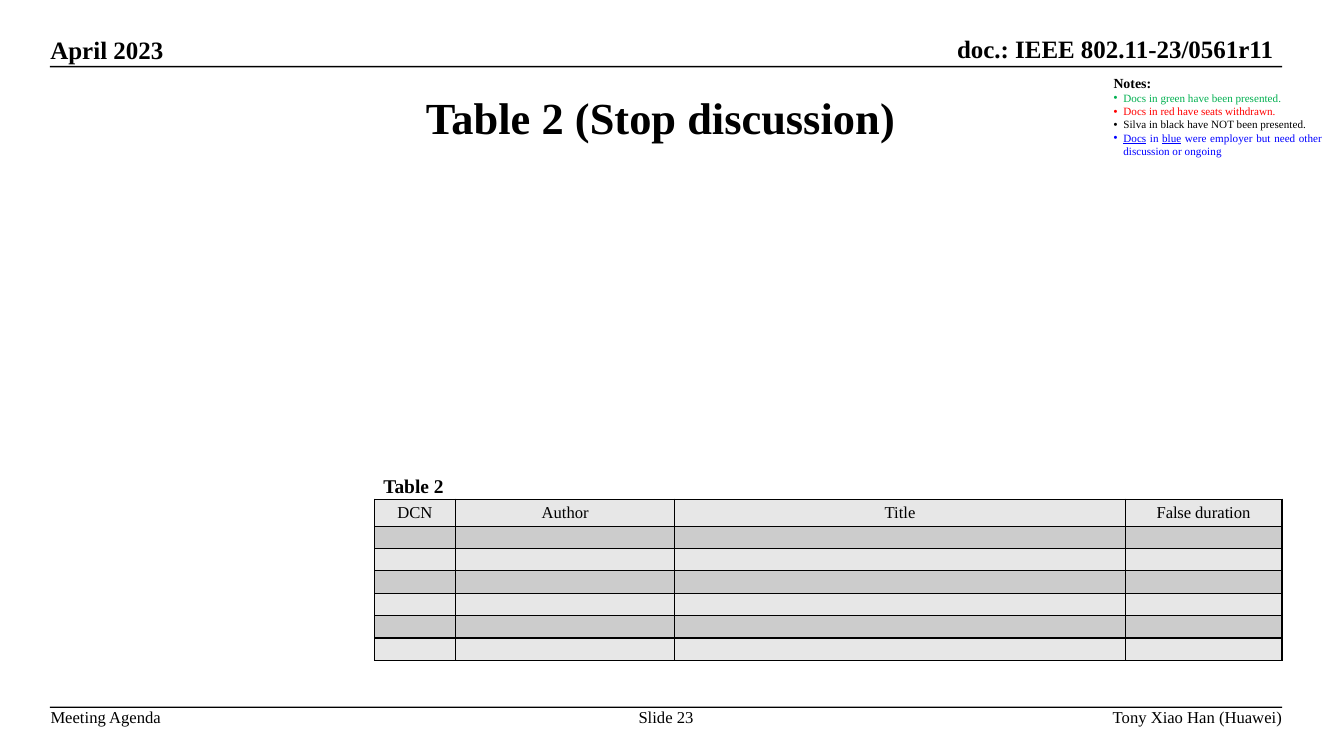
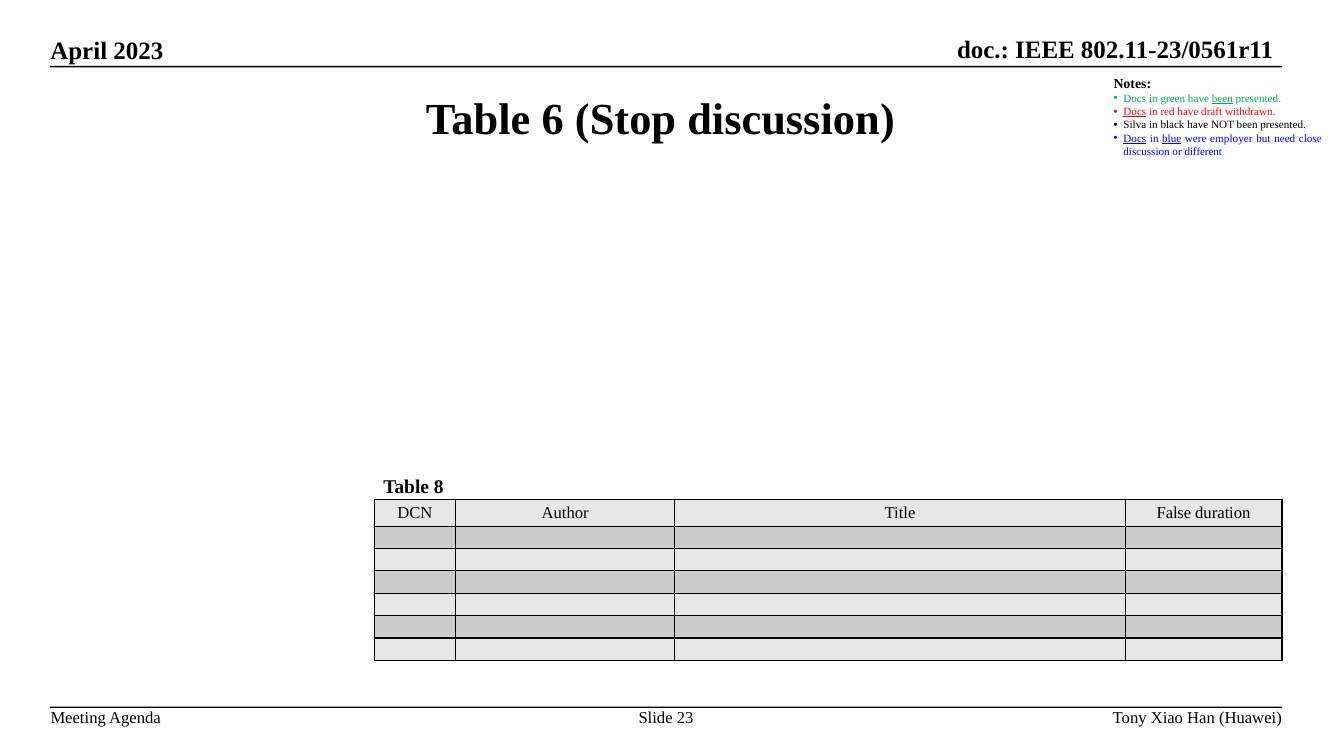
been at (1222, 99) underline: none -> present
2 at (553, 120): 2 -> 6
Docs at (1135, 112) underline: none -> present
seats: seats -> draft
other: other -> close
ongoing: ongoing -> different
2 at (439, 487): 2 -> 8
